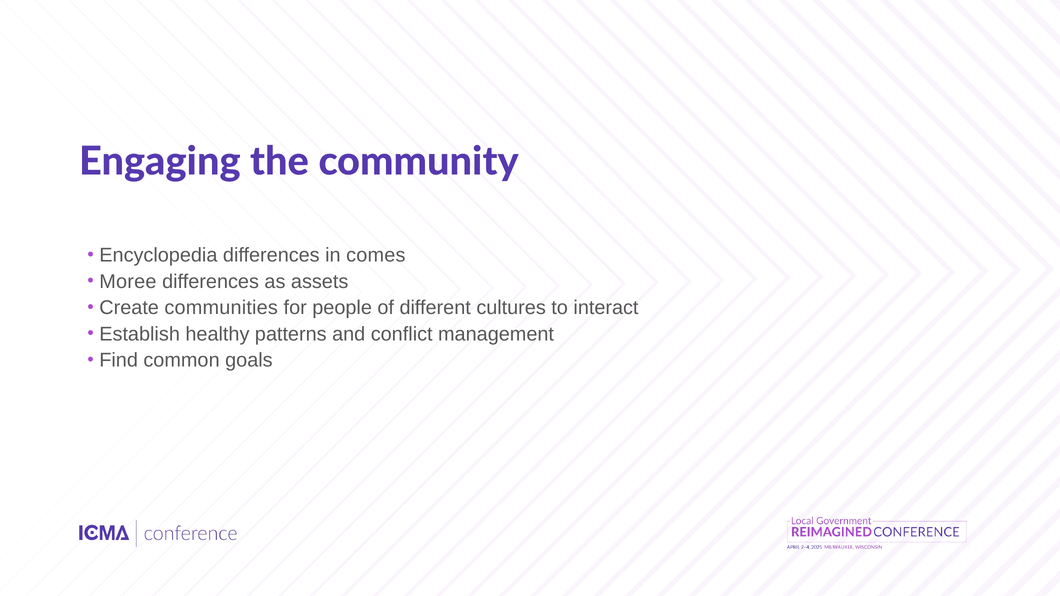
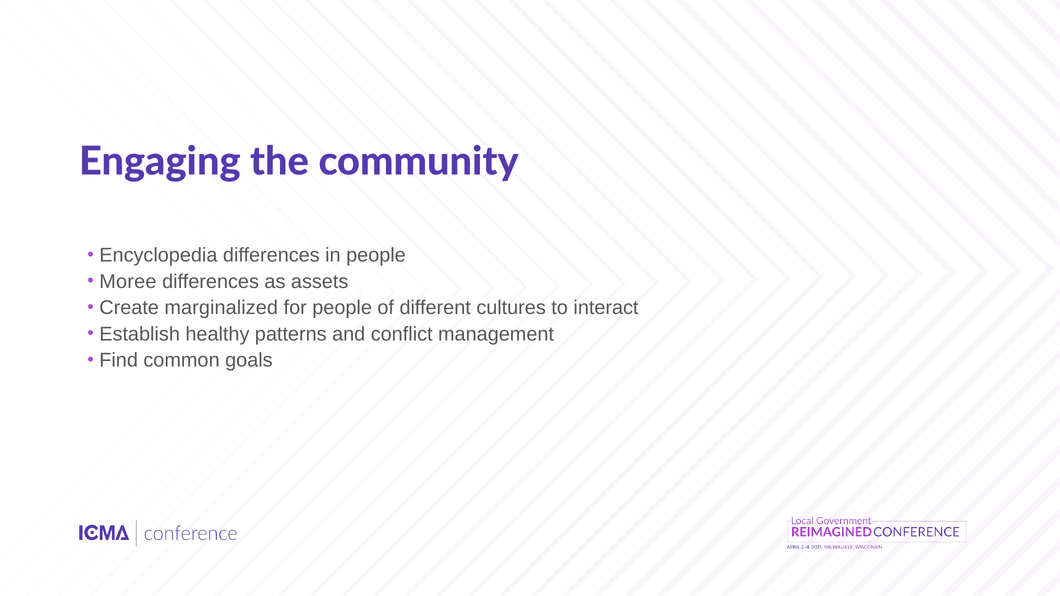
in comes: comes -> people
communities: communities -> marginalized
